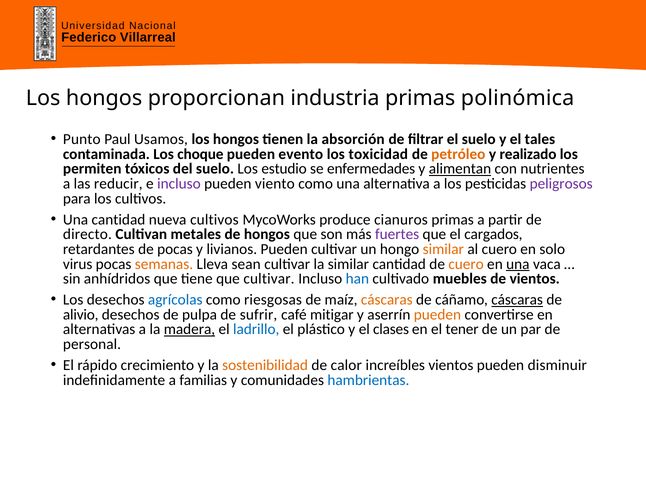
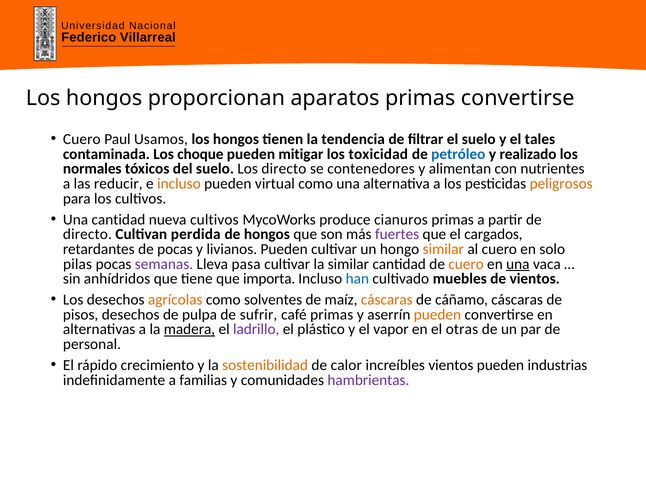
industria: industria -> aparatos
primas polinómica: polinómica -> convertirse
Punto at (82, 139): Punto -> Cuero
absorción: absorción -> tendencia
evento: evento -> mitigar
petróleo colour: orange -> blue
permiten: permiten -> normales
Los estudio: estudio -> directo
enfermedades: enfermedades -> contenedores
alimentan underline: present -> none
incluso at (179, 184) colour: purple -> orange
viento: viento -> virtual
peligrosos colour: purple -> orange
metales: metales -> perdida
virus: virus -> pilas
semanas colour: orange -> purple
sean: sean -> pasa
que cultivar: cultivar -> importa
agrícolas colour: blue -> orange
riesgosas: riesgosas -> solventes
cáscaras at (517, 299) underline: present -> none
alivio: alivio -> pisos
café mitigar: mitigar -> primas
ladrillo colour: blue -> purple
clases: clases -> vapor
tener: tener -> otras
disminuir: disminuir -> industrias
hambrientas colour: blue -> purple
